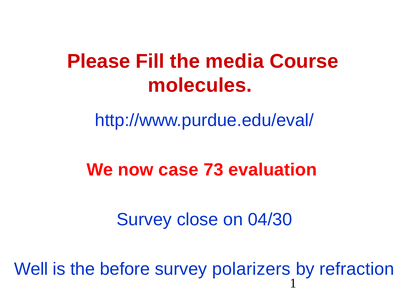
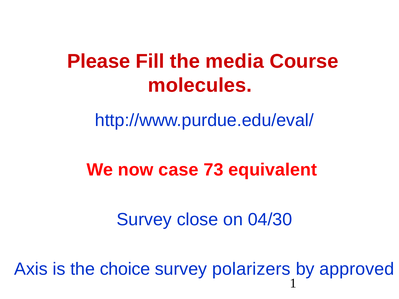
evaluation: evaluation -> equivalent
Well: Well -> Axis
before: before -> choice
refraction: refraction -> approved
